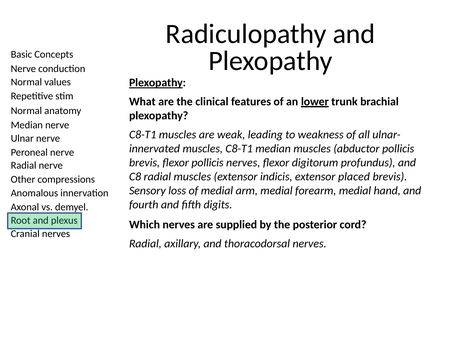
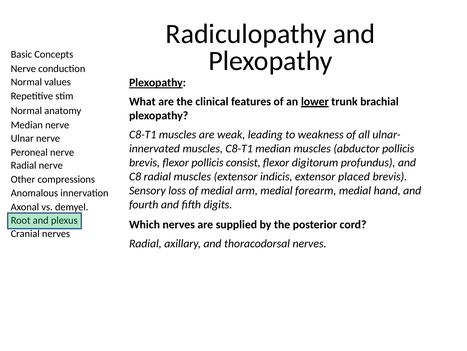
pollicis nerves: nerves -> consist
